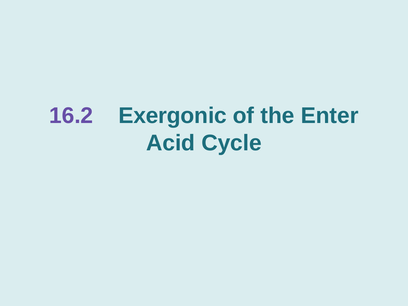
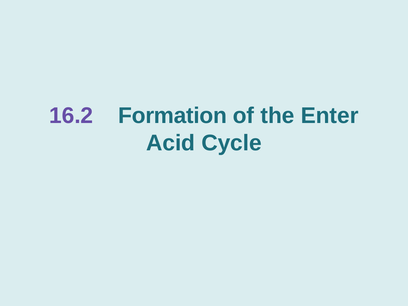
Exergonic: Exergonic -> Formation
